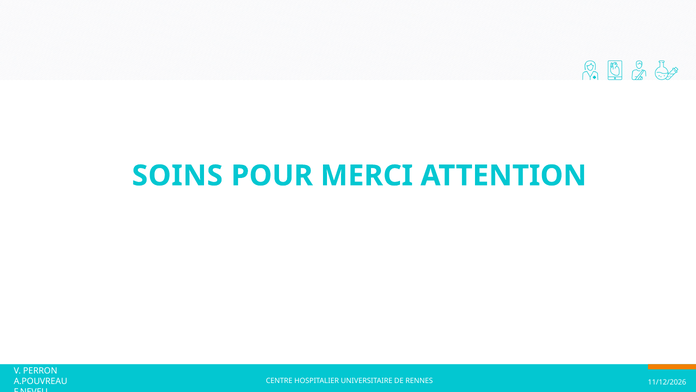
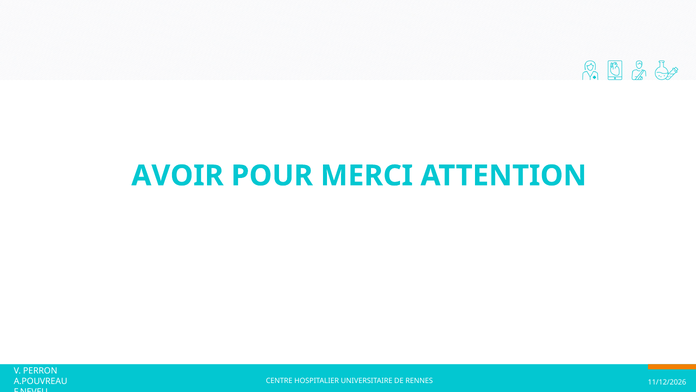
SOINS: SOINS -> AVOIR
